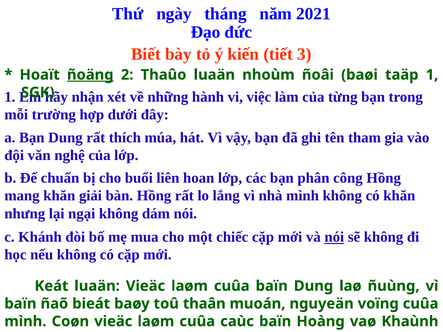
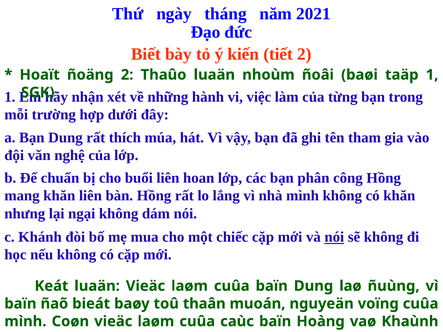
tiết 3: 3 -> 2
ñoäng underline: present -> none
khăn giải: giải -> liên
